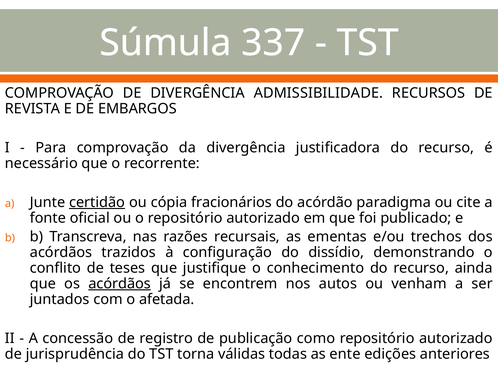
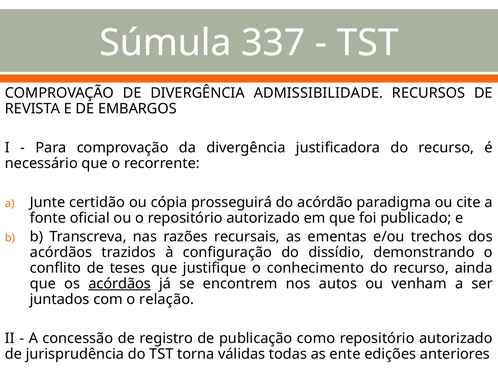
certidão underline: present -> none
fracionários: fracionários -> prosseguirá
afetada: afetada -> relação
